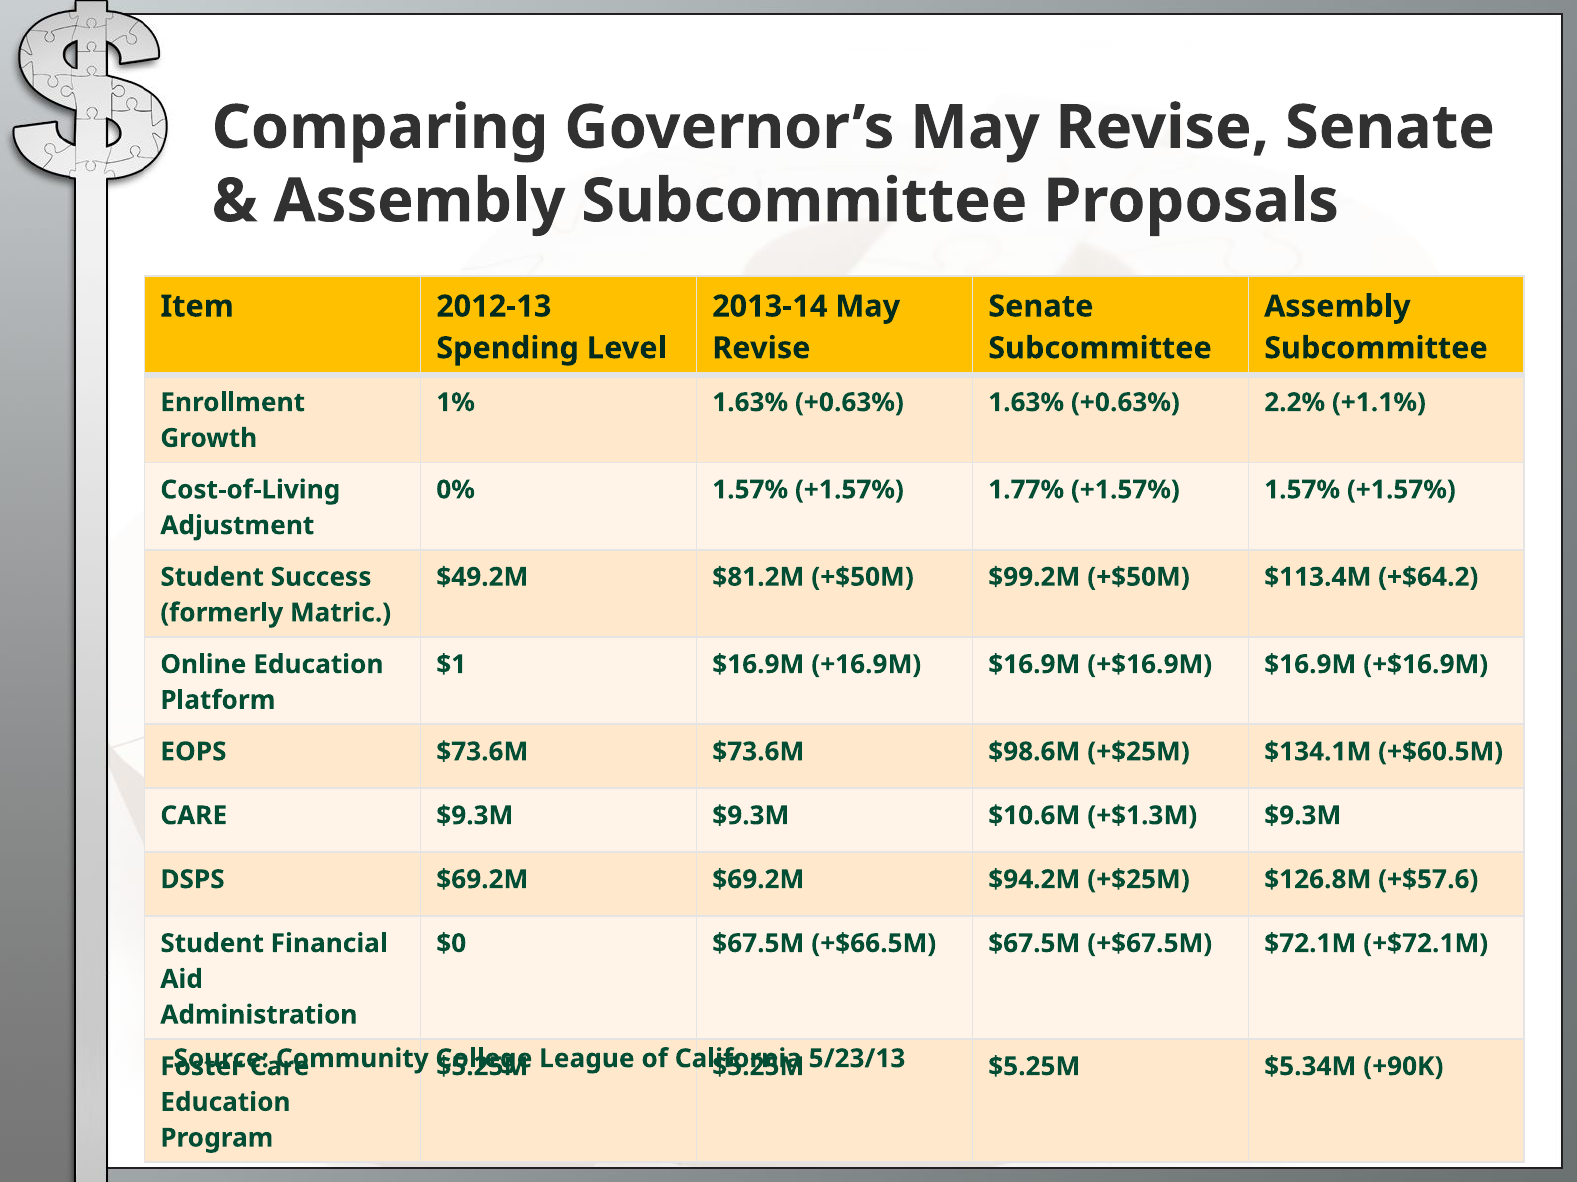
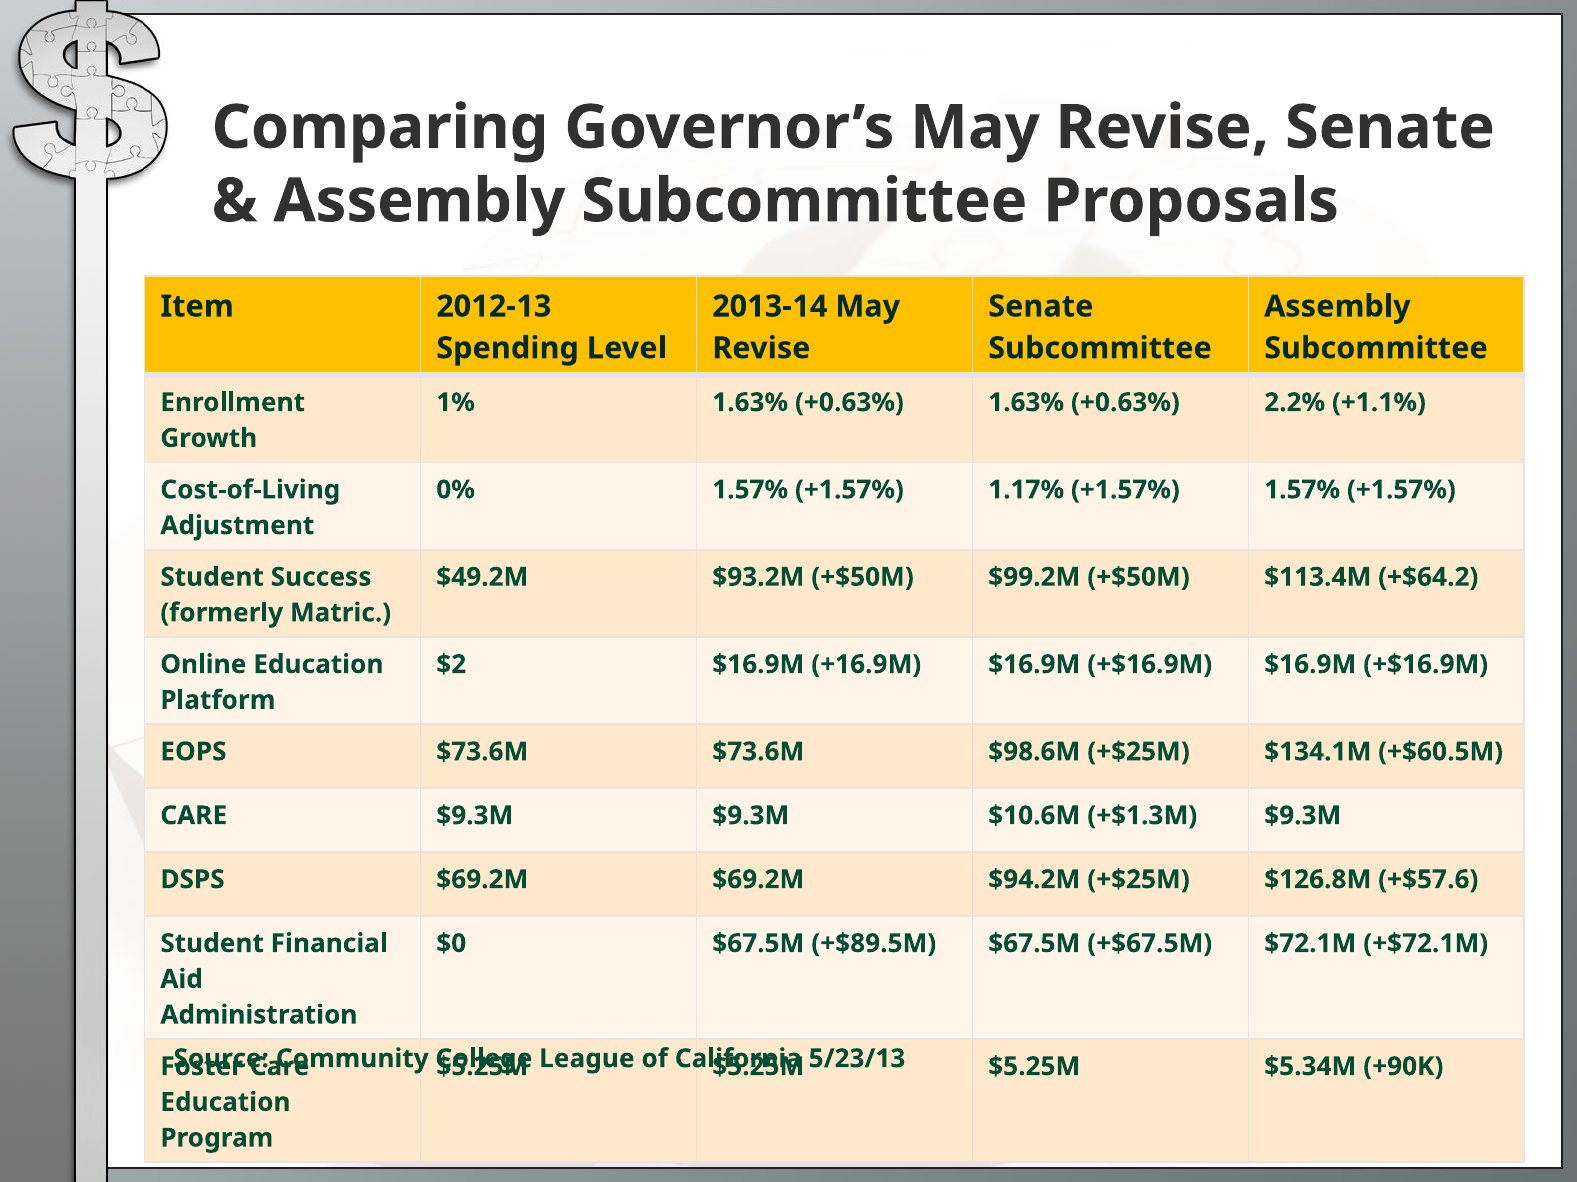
1.77%: 1.77% -> 1.17%
$81.2M: $81.2M -> $93.2M
$1: $1 -> $2
+$66.5M: +$66.5M -> +$89.5M
